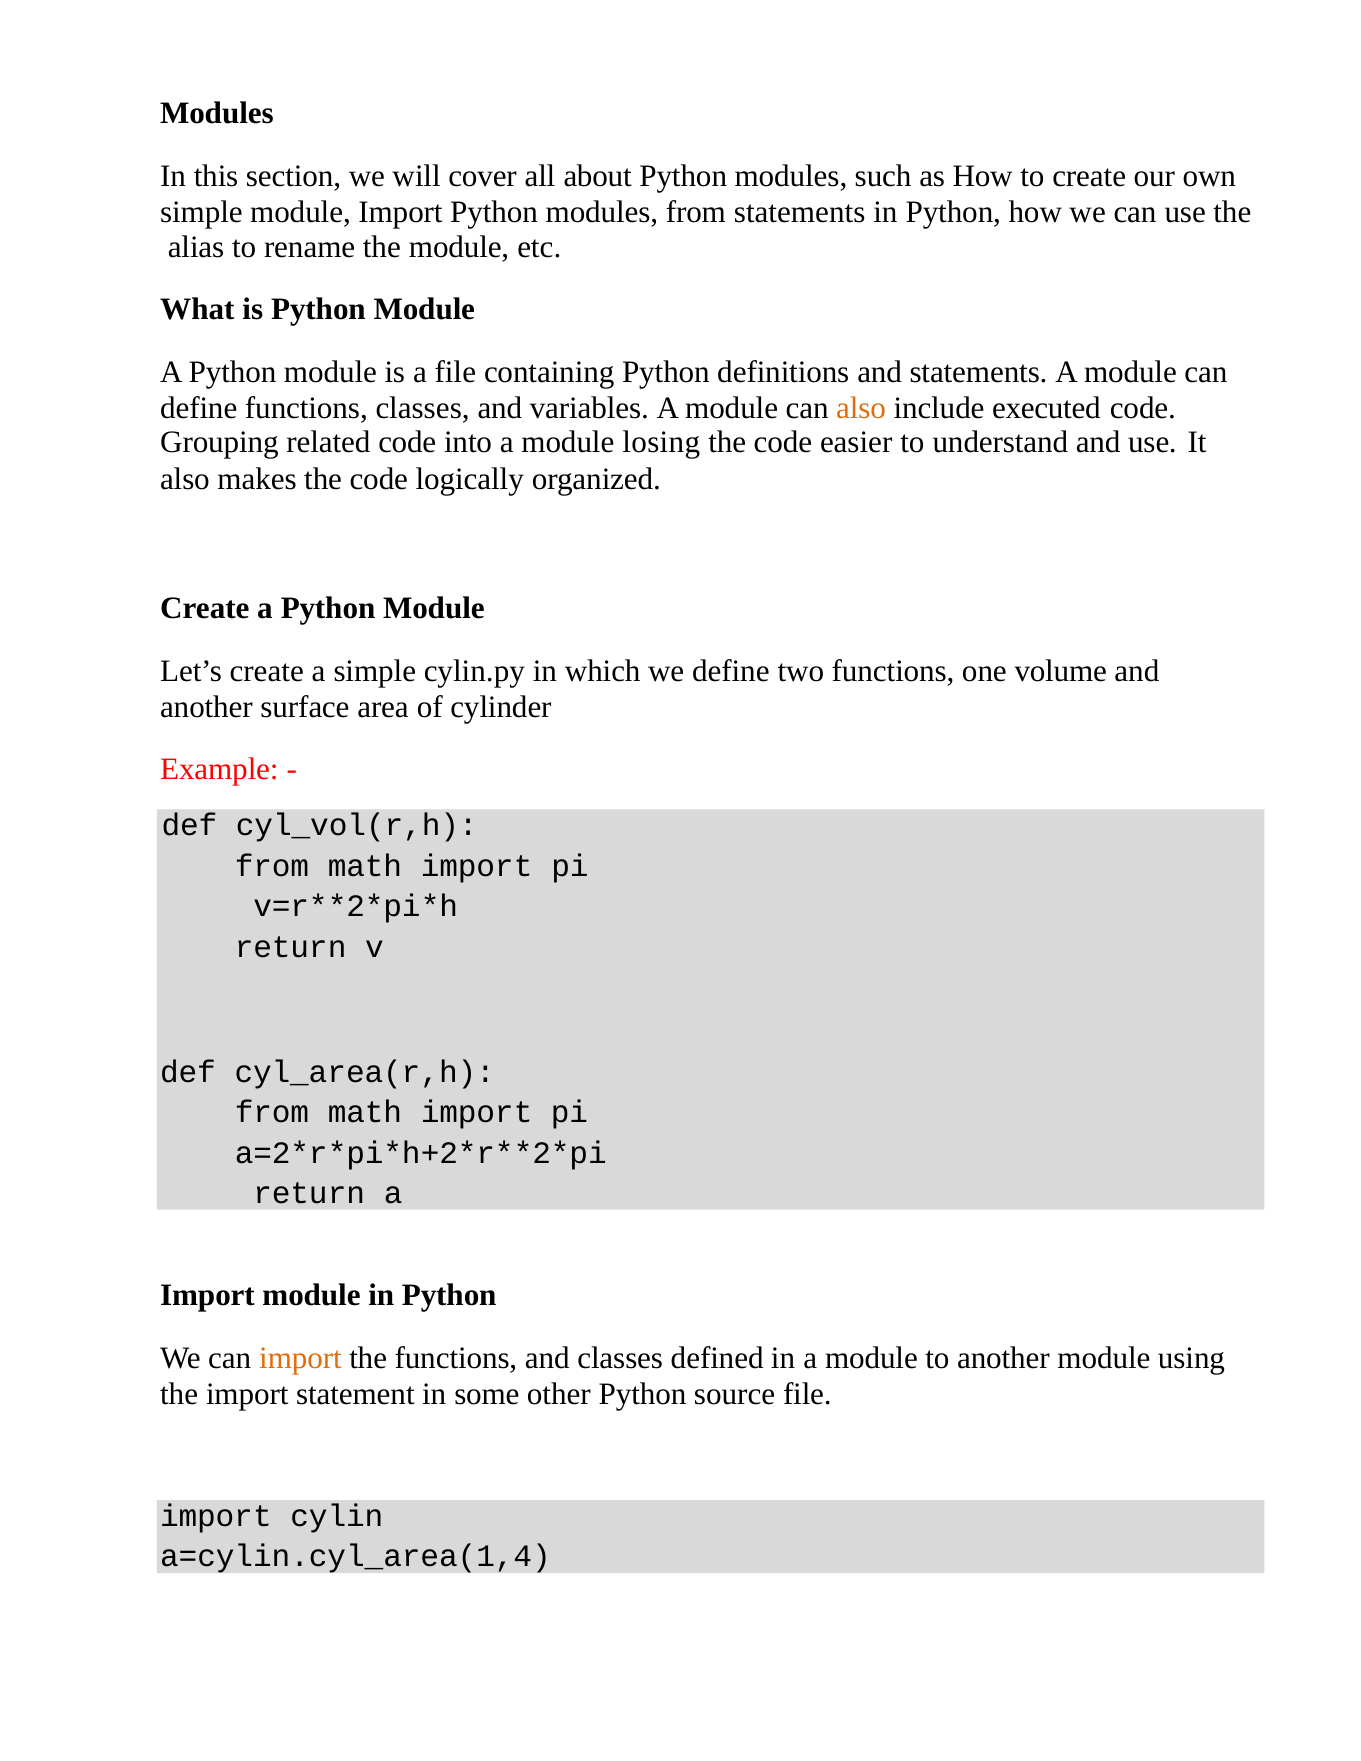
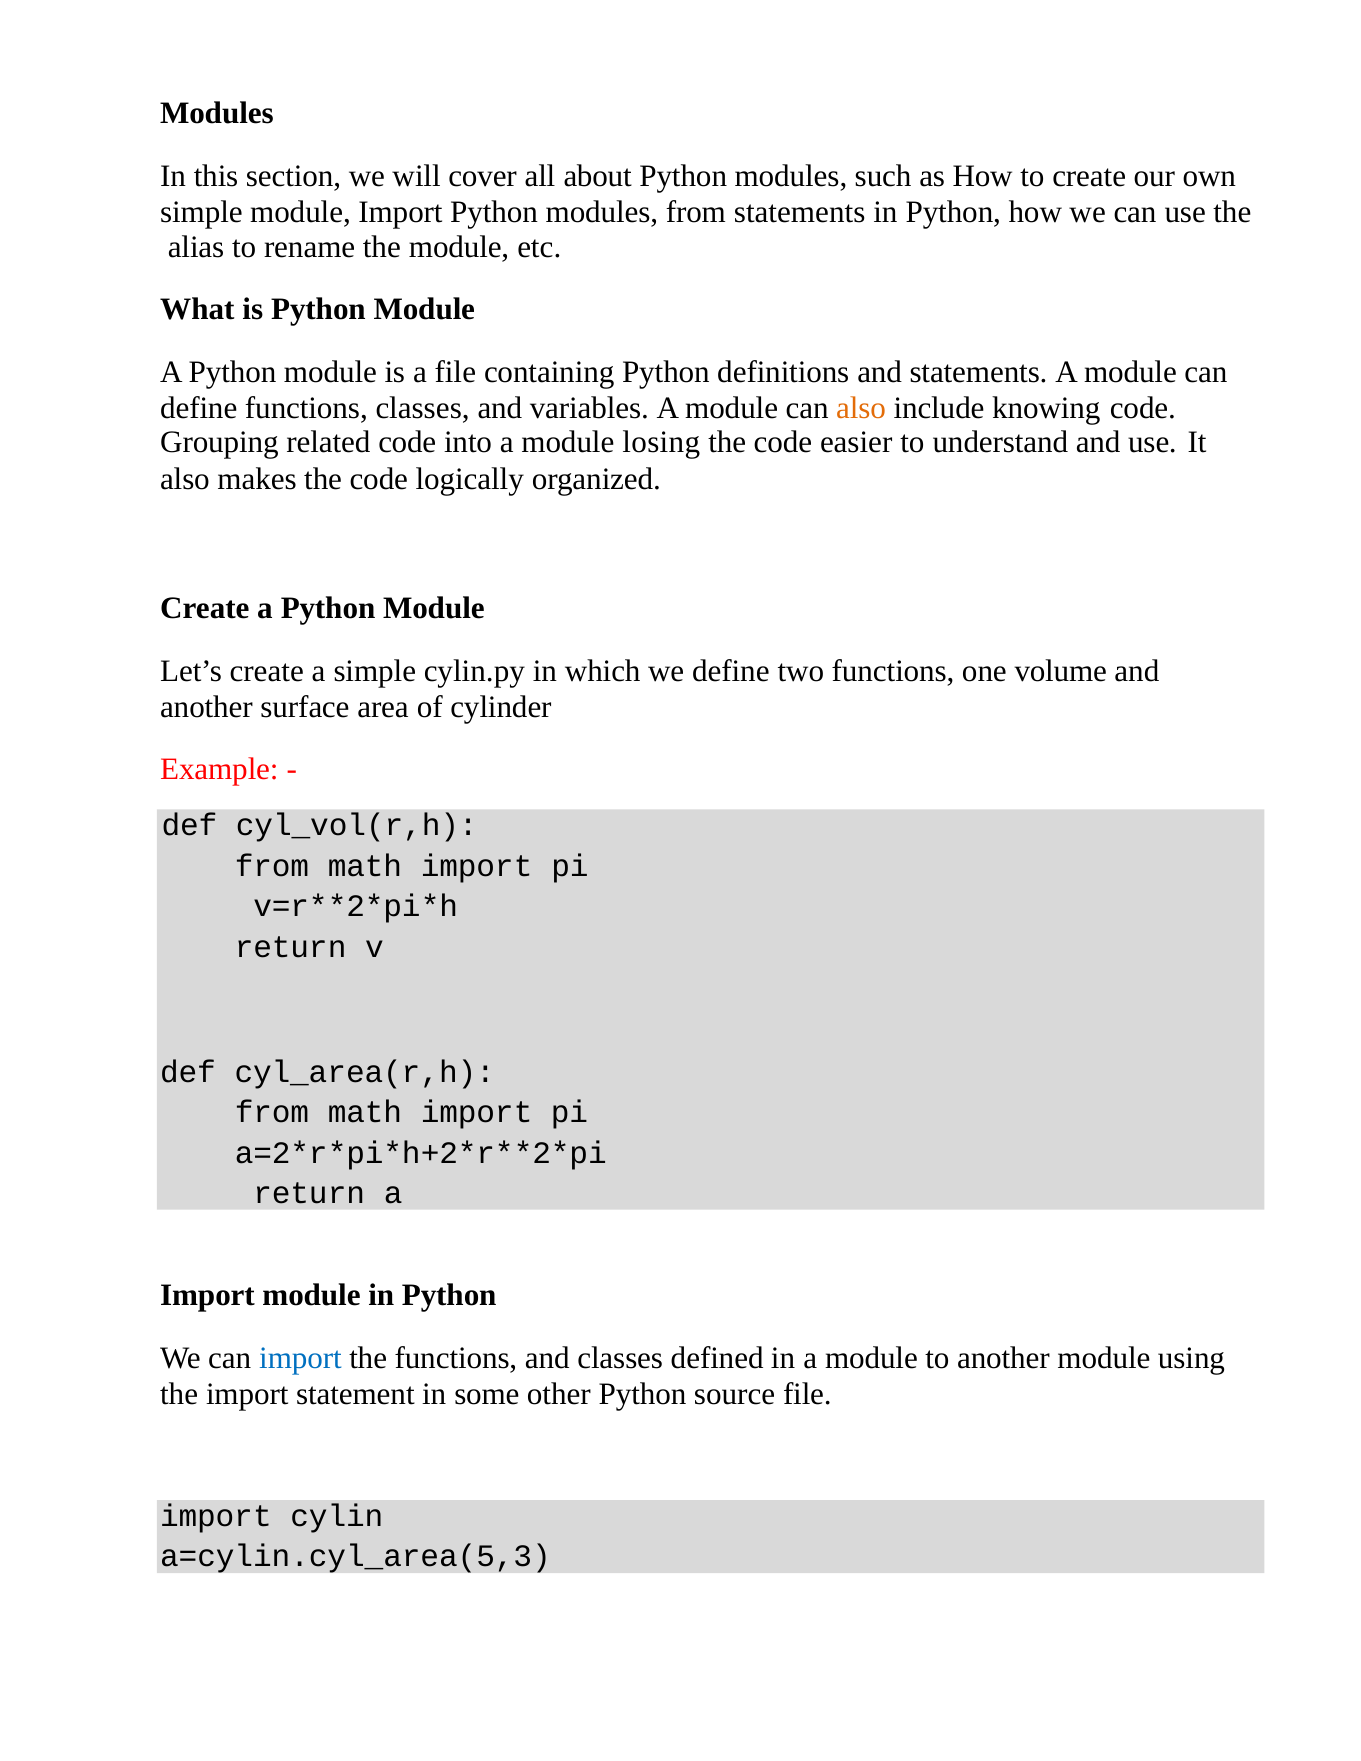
executed: executed -> knowing
import at (300, 1358) colour: orange -> blue
a=cylin.cyl_area(1,4: a=cylin.cyl_area(1,4 -> a=cylin.cyl_area(5,3
